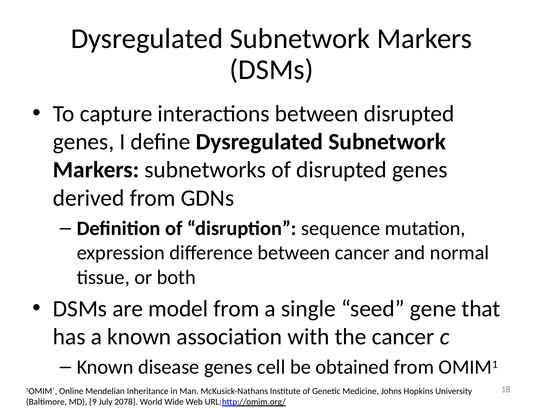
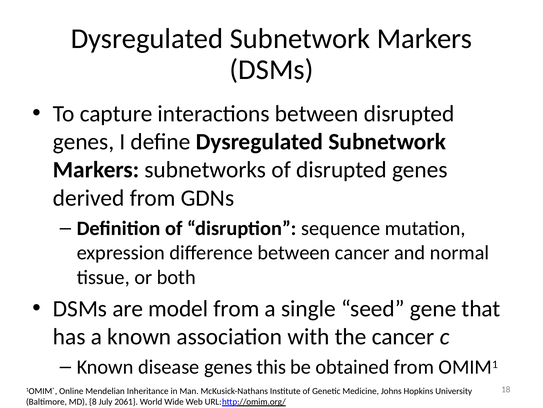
cell: cell -> this
9: 9 -> 8
2078: 2078 -> 2061
